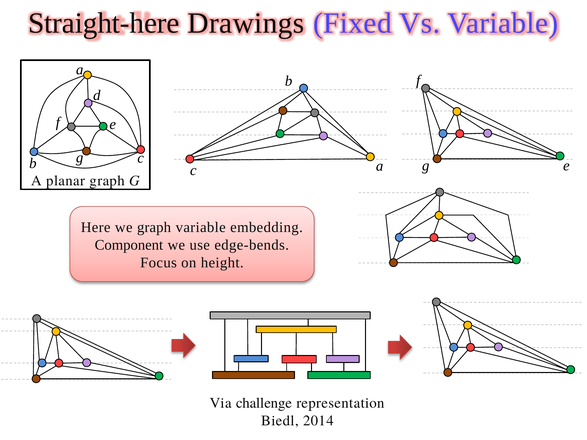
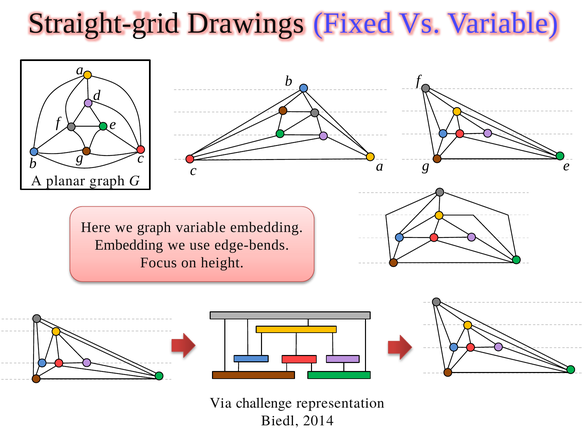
Straight-here: Straight-here -> Straight-grid
Component at (129, 245): Component -> Embedding
